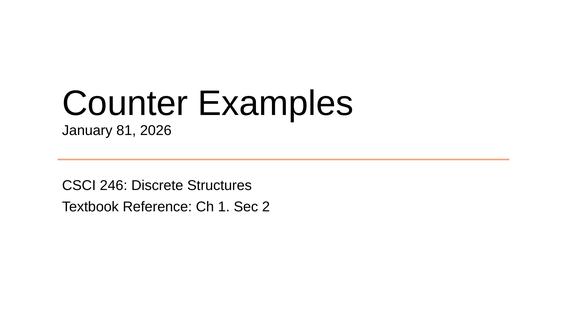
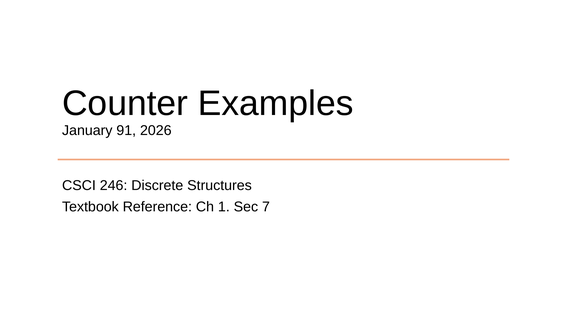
81: 81 -> 91
2: 2 -> 7
